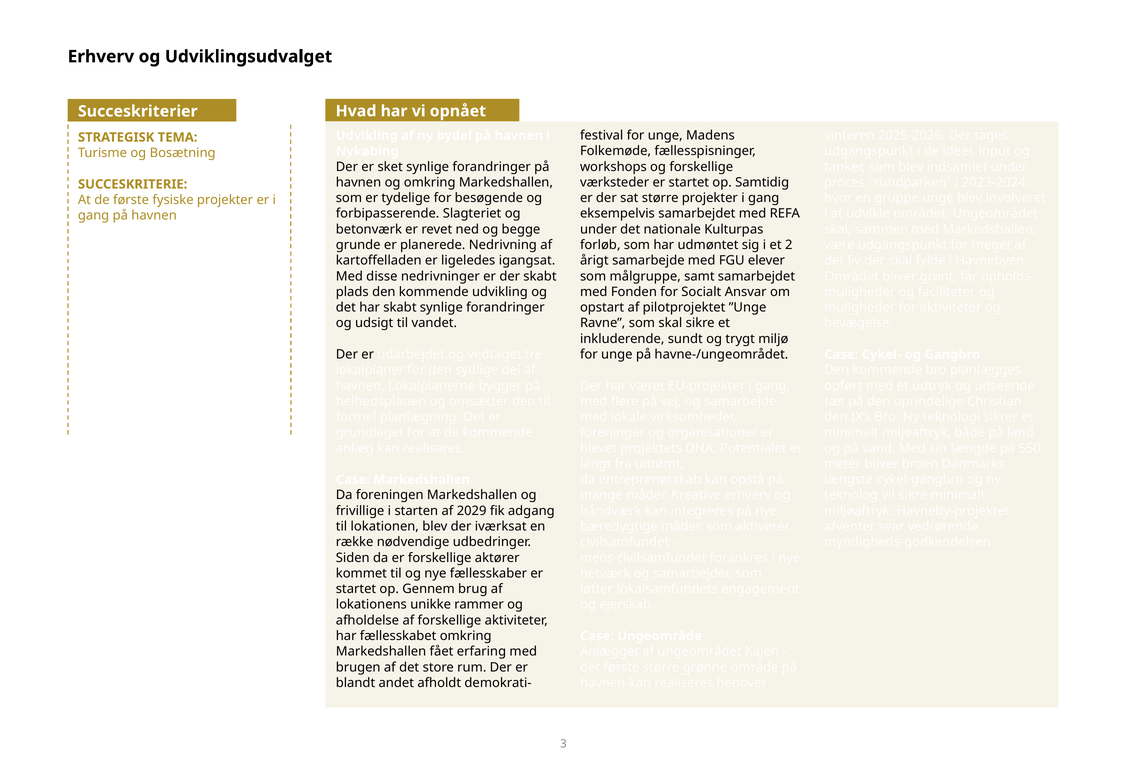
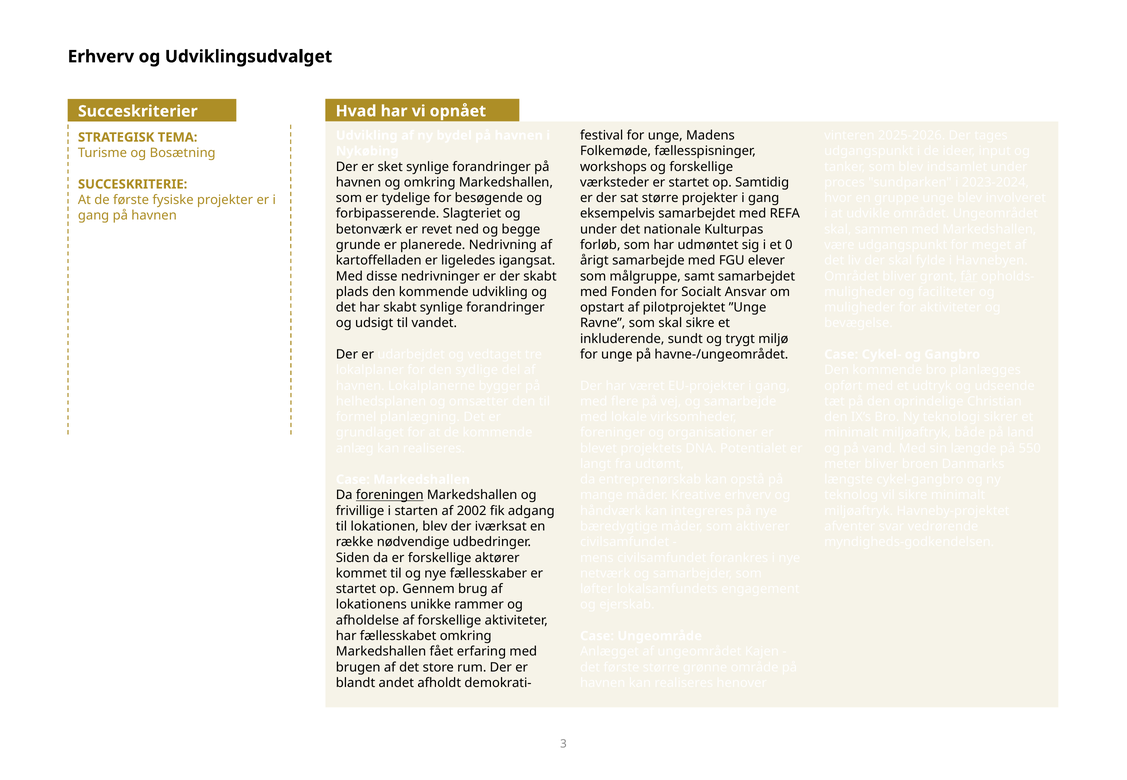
2: 2 -> 0
foreningen underline: none -> present
2029: 2029 -> 2002
